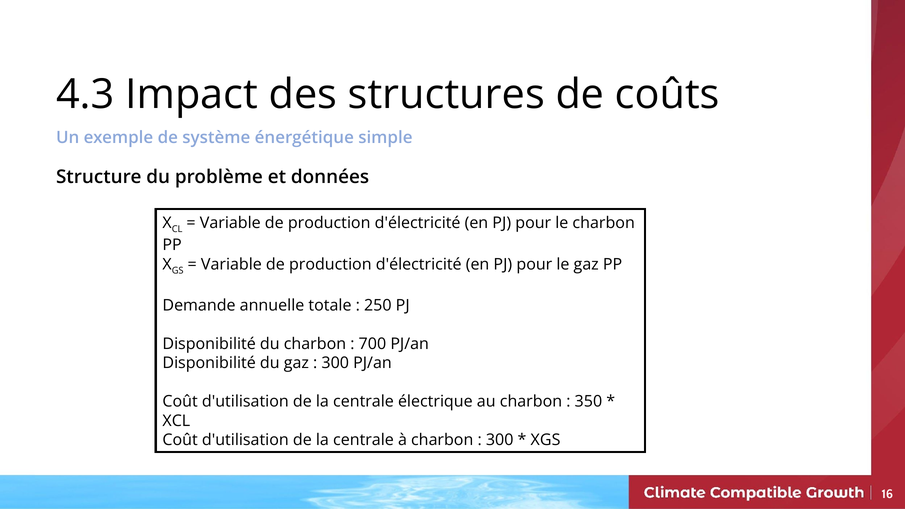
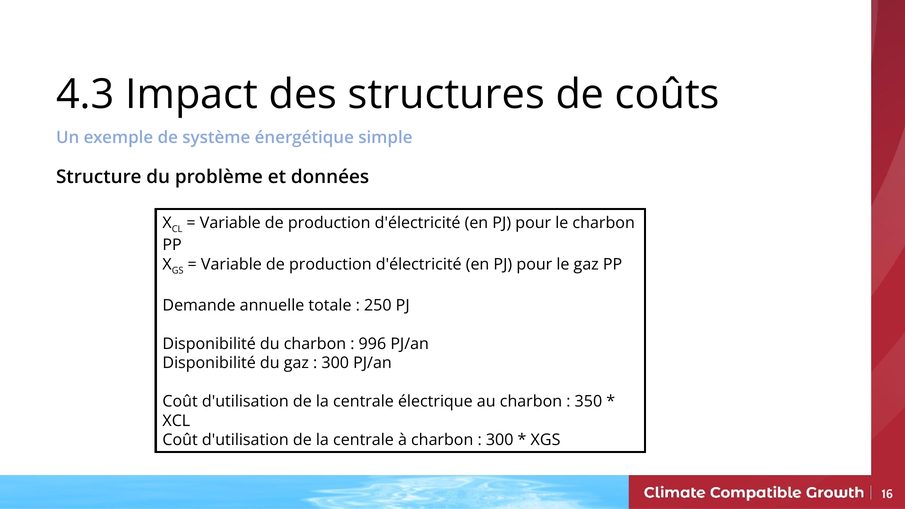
700: 700 -> 996
